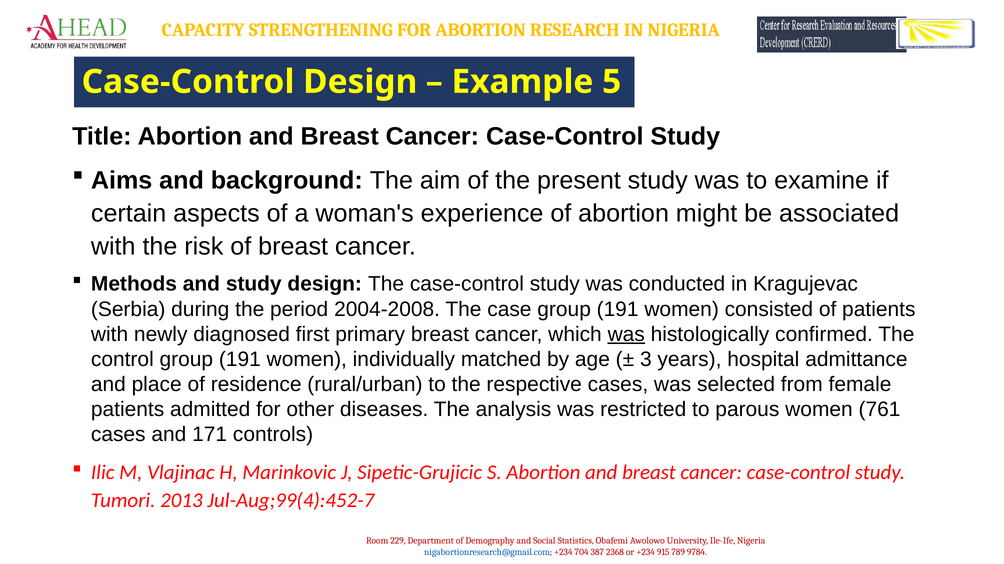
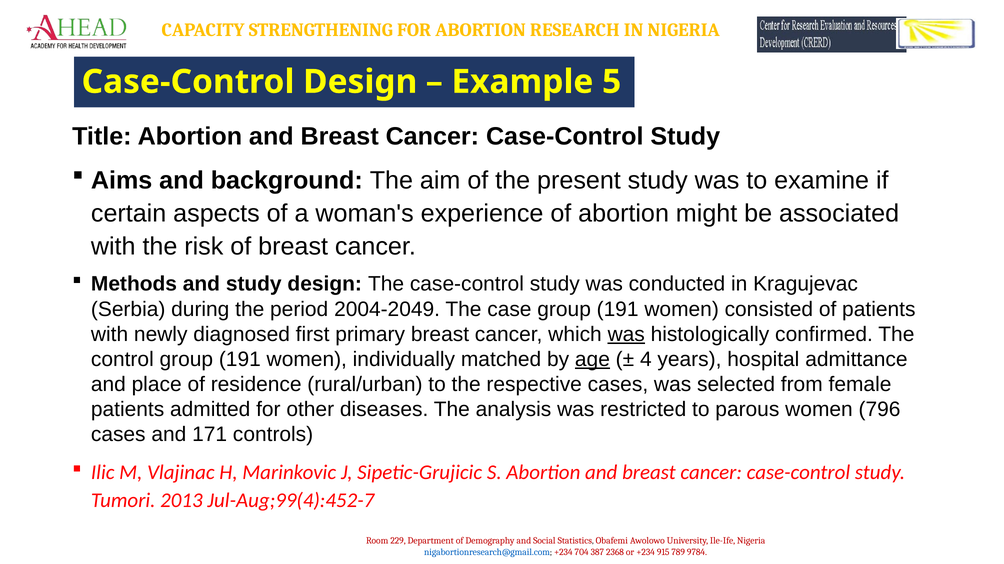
2004-2008: 2004-2008 -> 2004-2049
age underline: none -> present
3: 3 -> 4
761: 761 -> 796
